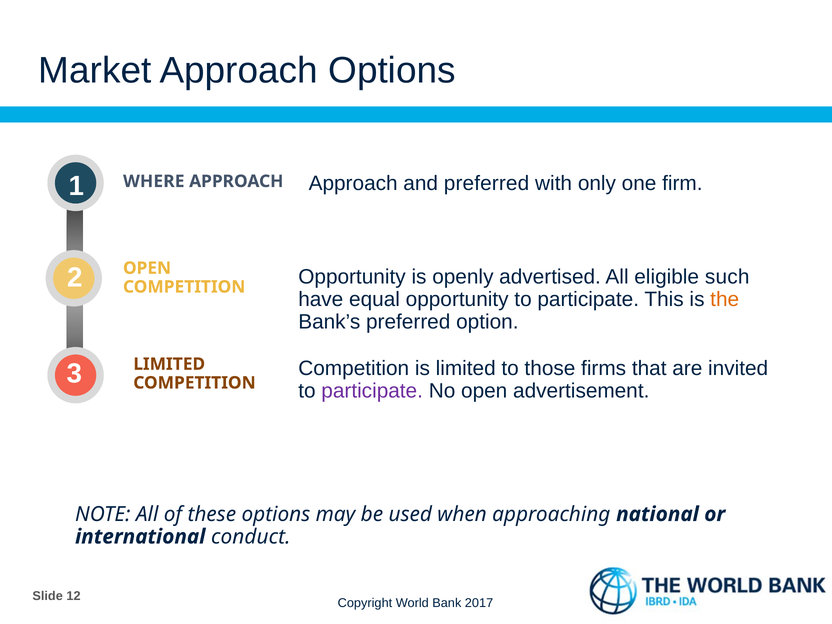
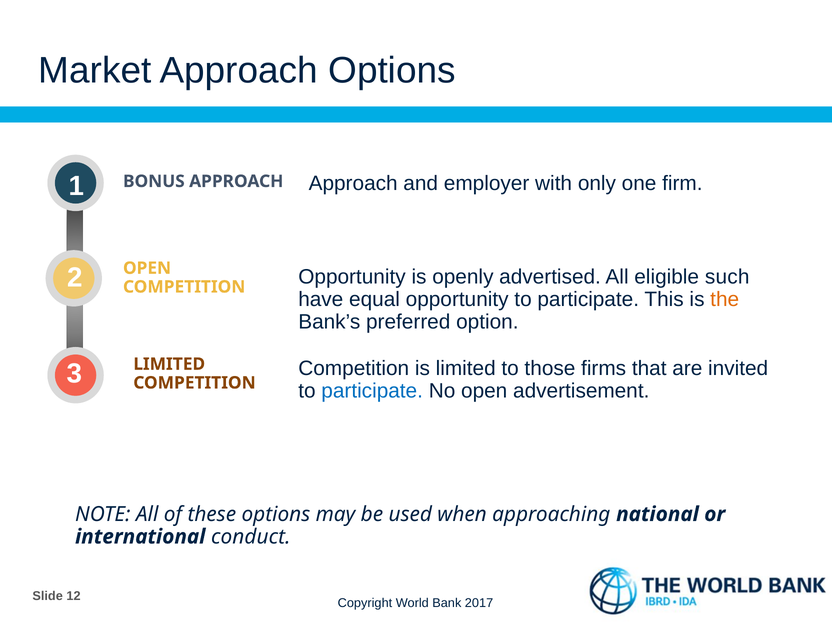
and preferred: preferred -> employer
WHERE: WHERE -> BONUS
participate at (372, 391) colour: purple -> blue
